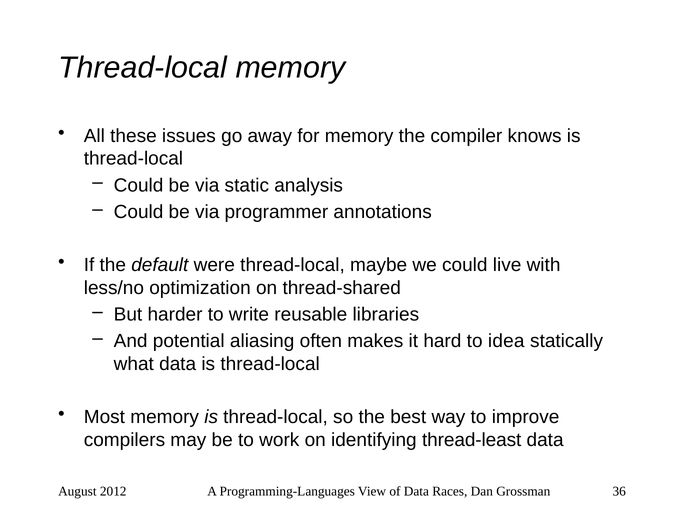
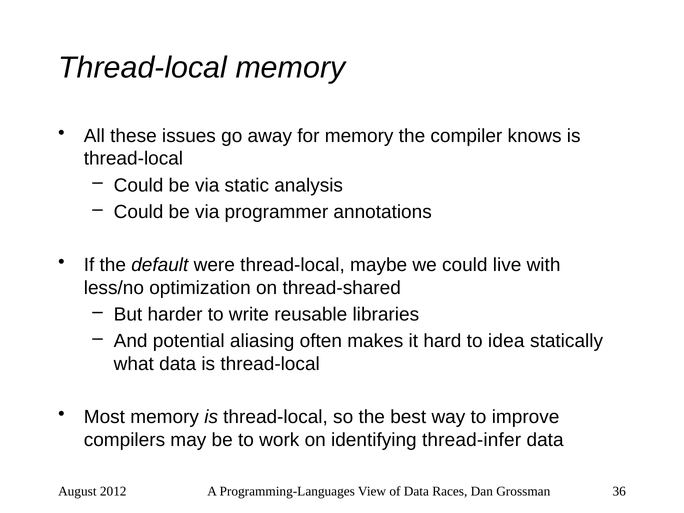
thread-least: thread-least -> thread-infer
